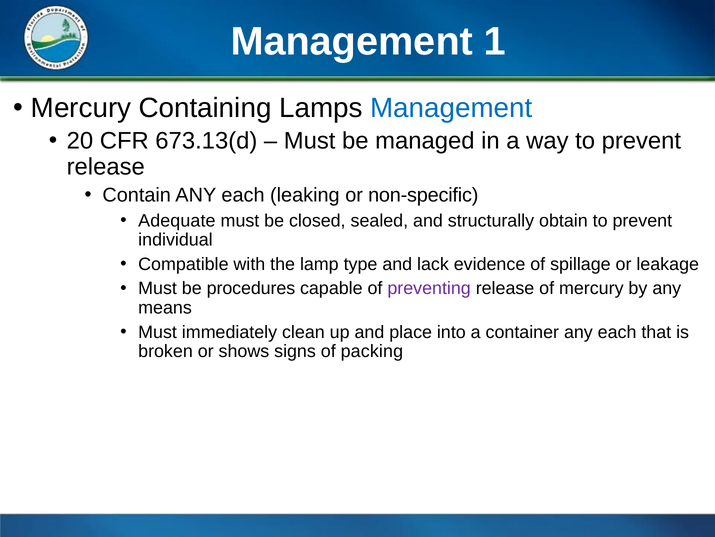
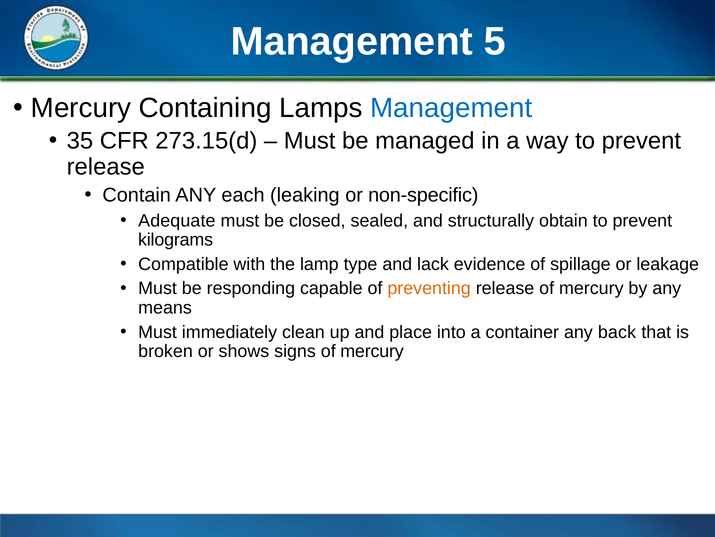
1: 1 -> 5
20: 20 -> 35
673.13(d: 673.13(d -> 273.15(d
individual: individual -> kilograms
procedures: procedures -> responding
preventing colour: purple -> orange
container any each: each -> back
signs of packing: packing -> mercury
